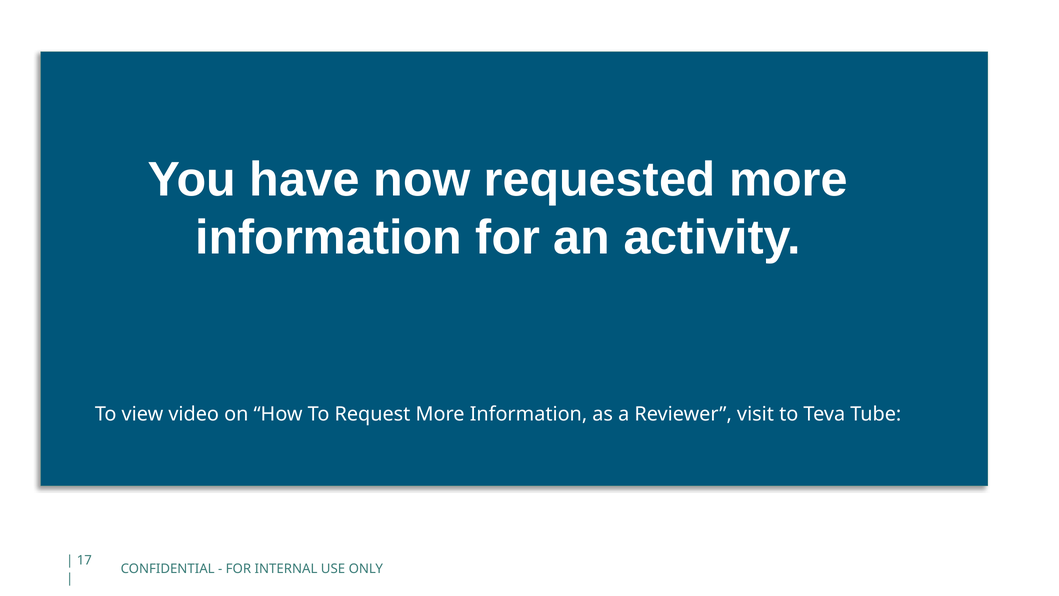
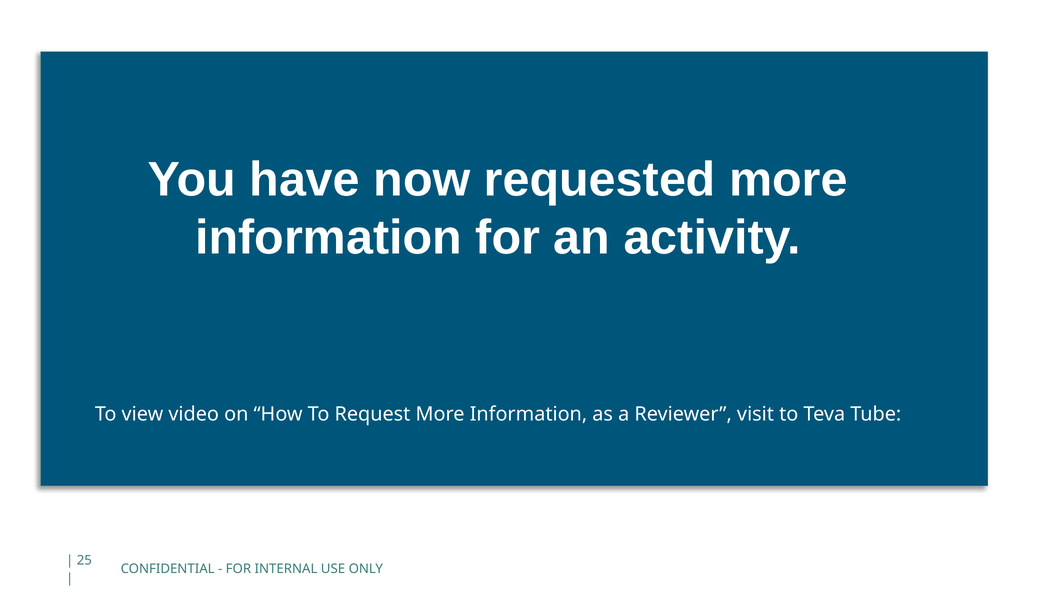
17: 17 -> 25
